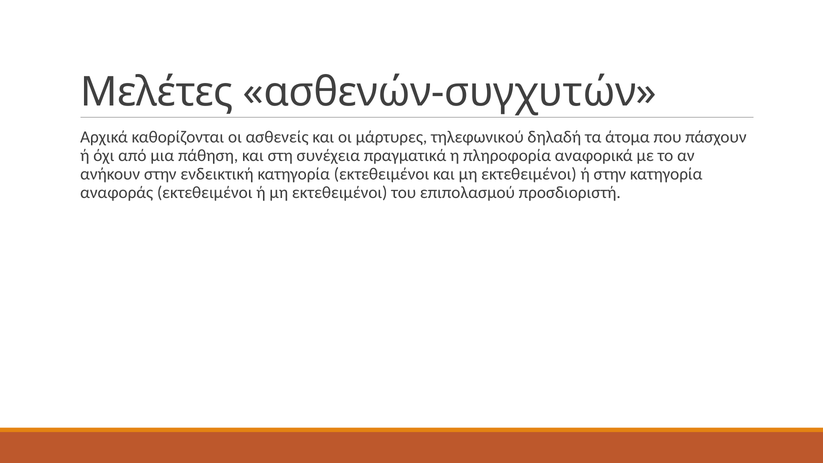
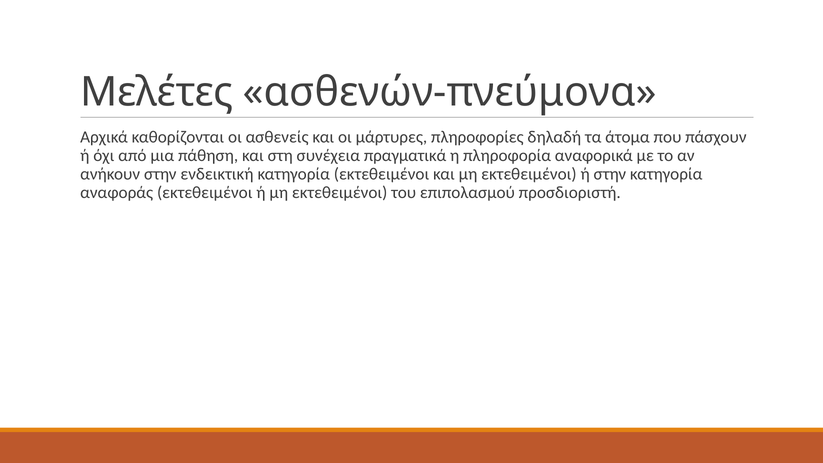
ασθενών-συγχυτών: ασθενών-συγχυτών -> ασθενών-πνεύμονα
τηλεφωνικού: τηλεφωνικού -> πληροφορίες
